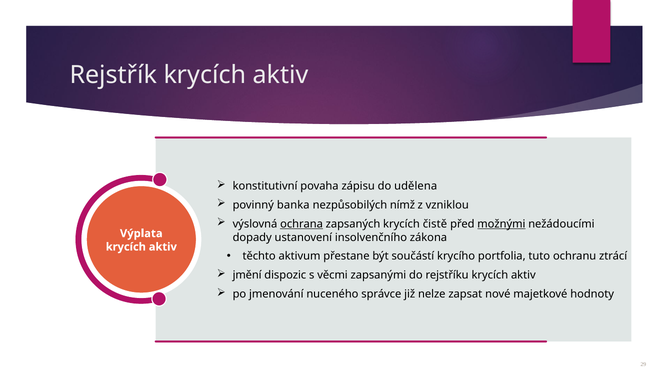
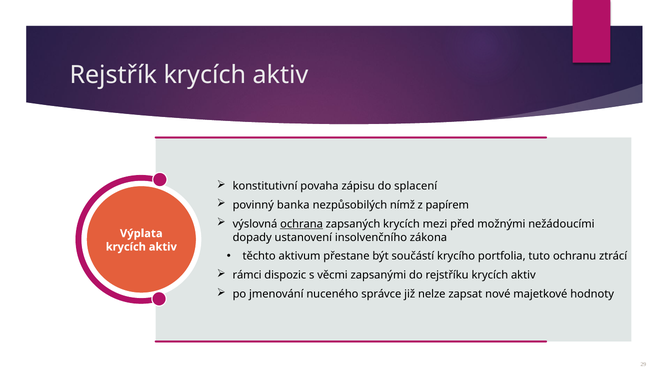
udělena: udělena -> splacení
vzniklou: vzniklou -> papírem
čistě: čistě -> mezi
možnými underline: present -> none
jmění: jmění -> rámci
